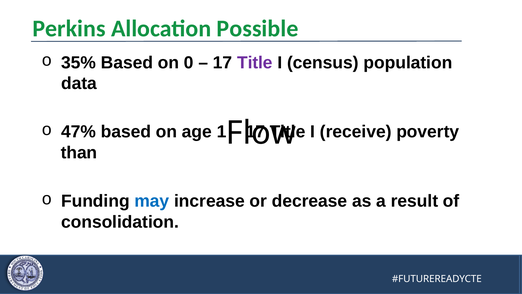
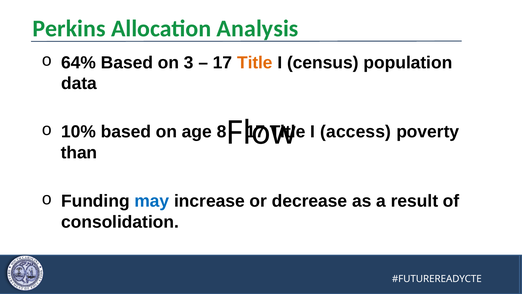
Possible: Possible -> Analysis
35%: 35% -> 64%
0: 0 -> 3
Title at (255, 63) colour: purple -> orange
47%: 47% -> 10%
1: 1 -> 8
receive: receive -> access
